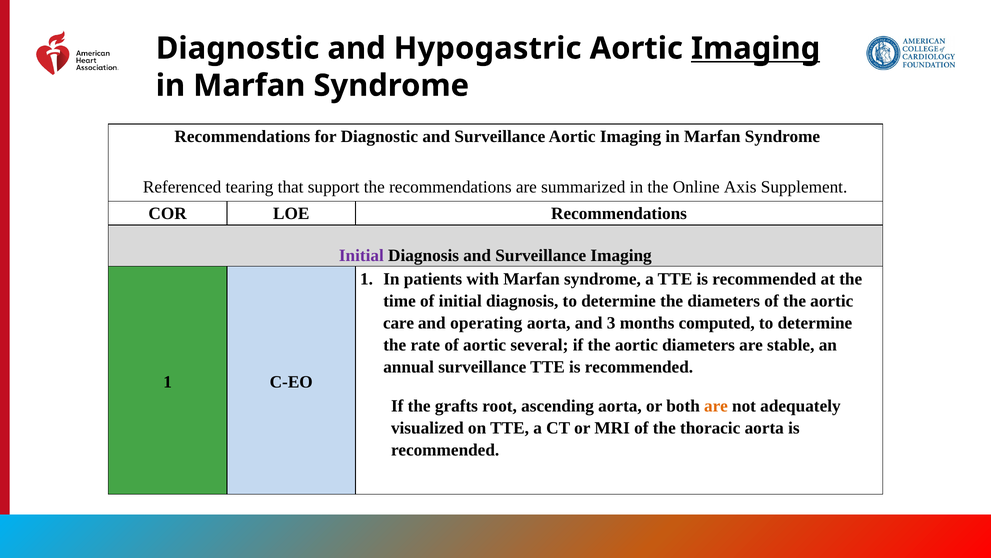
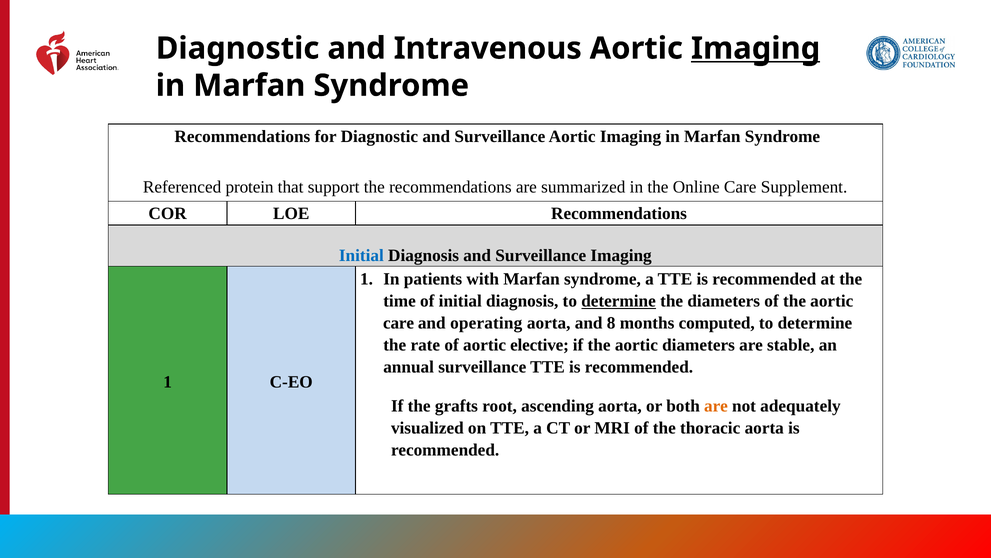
Hypogastric: Hypogastric -> Intravenous
tearing: tearing -> protein
Online Axis: Axis -> Care
Initial at (361, 255) colour: purple -> blue
determine at (619, 301) underline: none -> present
3: 3 -> 8
several: several -> elective
